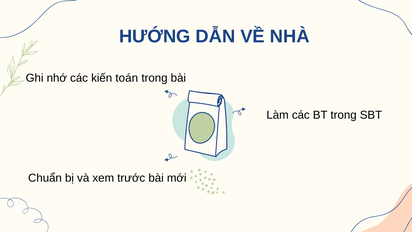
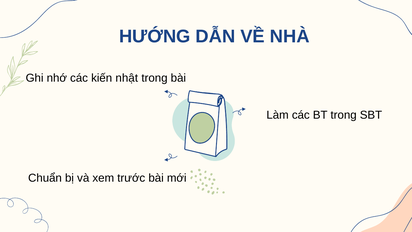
toán: toán -> nhật
